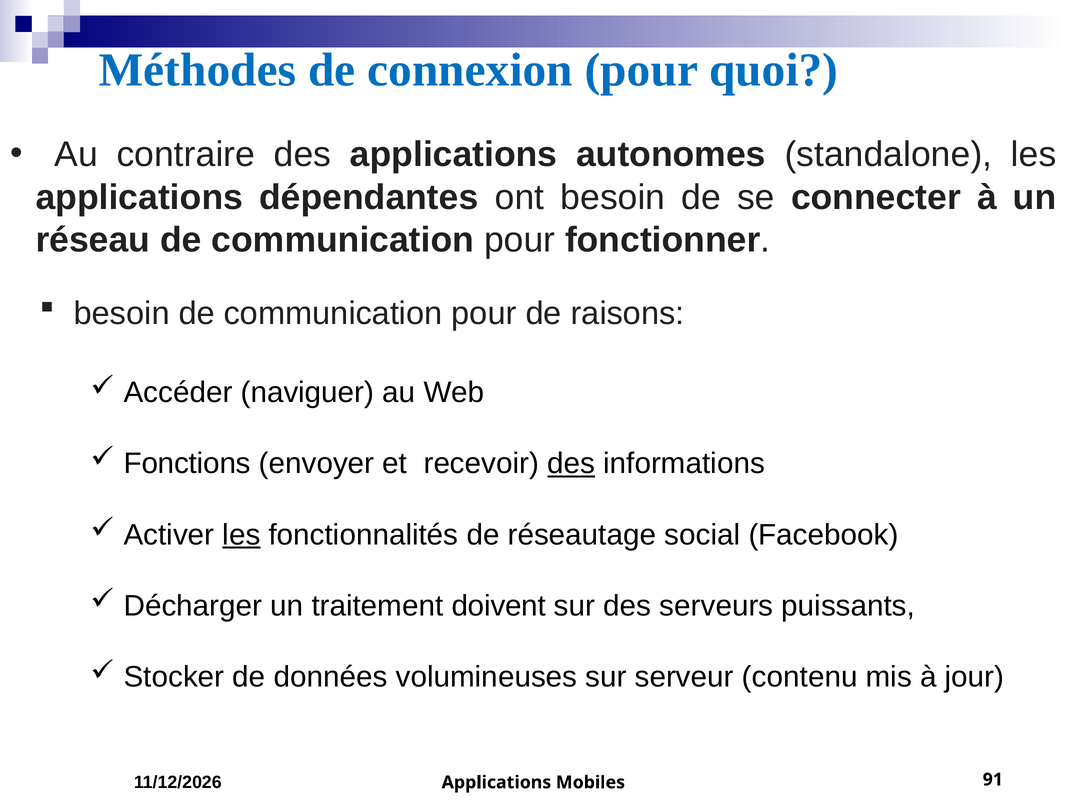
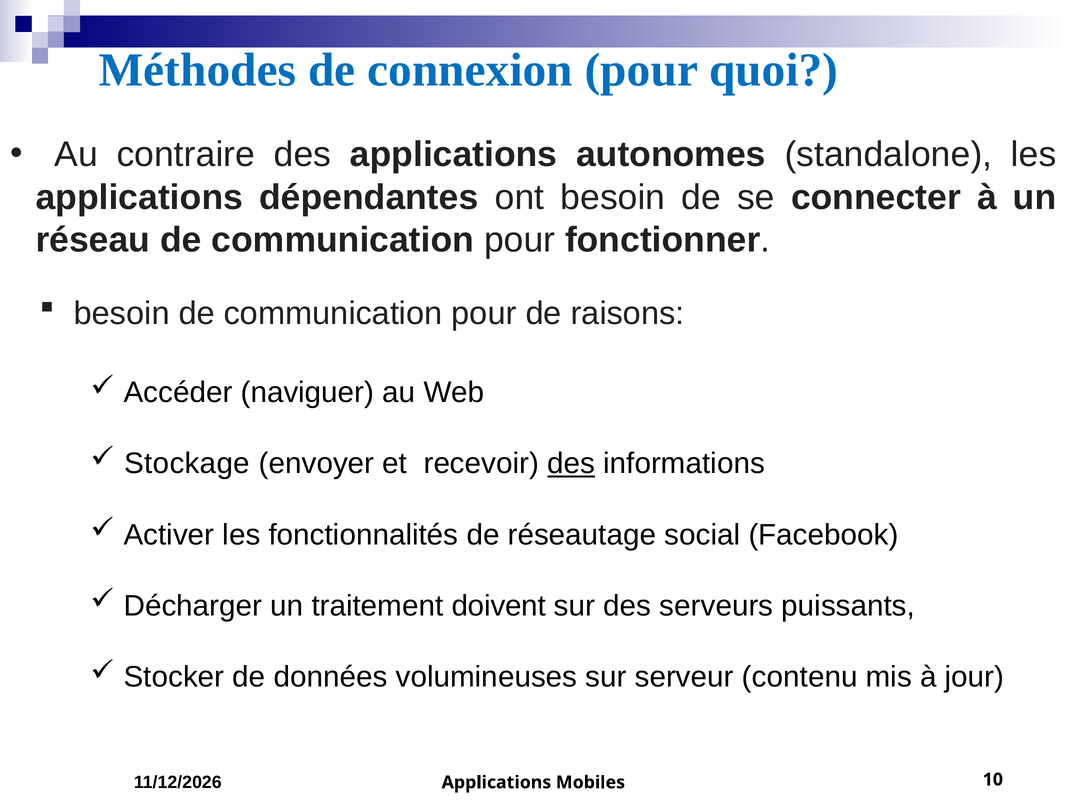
Fonctions: Fonctions -> Stockage
les at (241, 535) underline: present -> none
91: 91 -> 10
